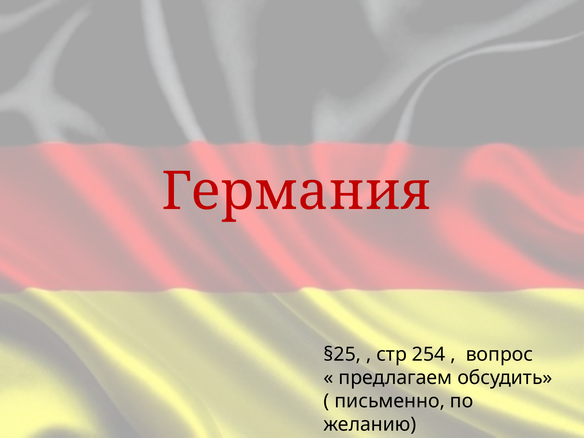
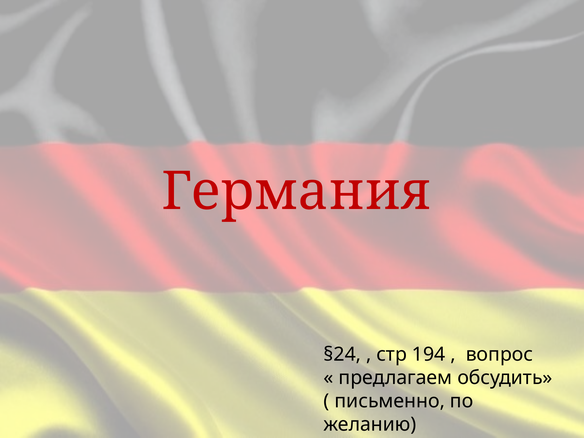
§25: §25 -> §24
254: 254 -> 194
